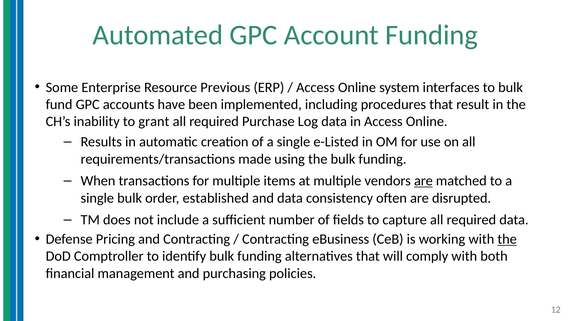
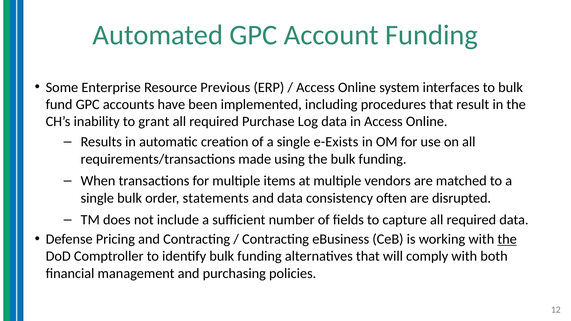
e-Listed: e-Listed -> e-Exists
are at (423, 181) underline: present -> none
established: established -> statements
